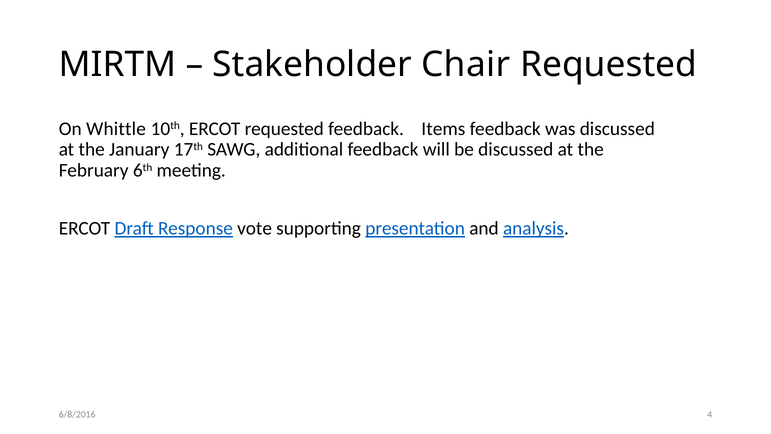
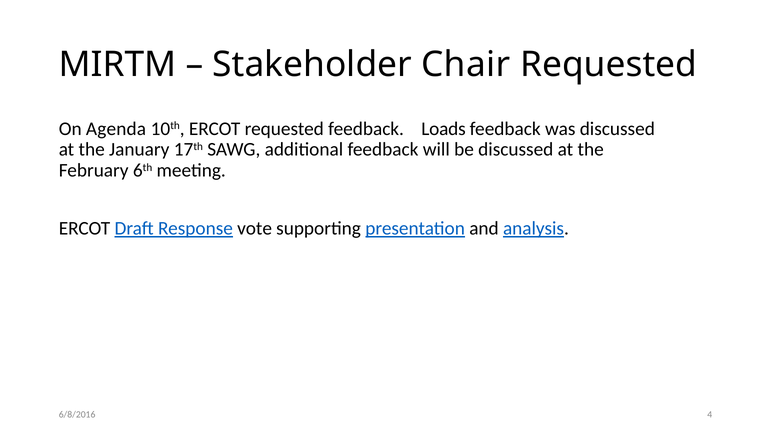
Whittle: Whittle -> Agenda
Items: Items -> Loads
